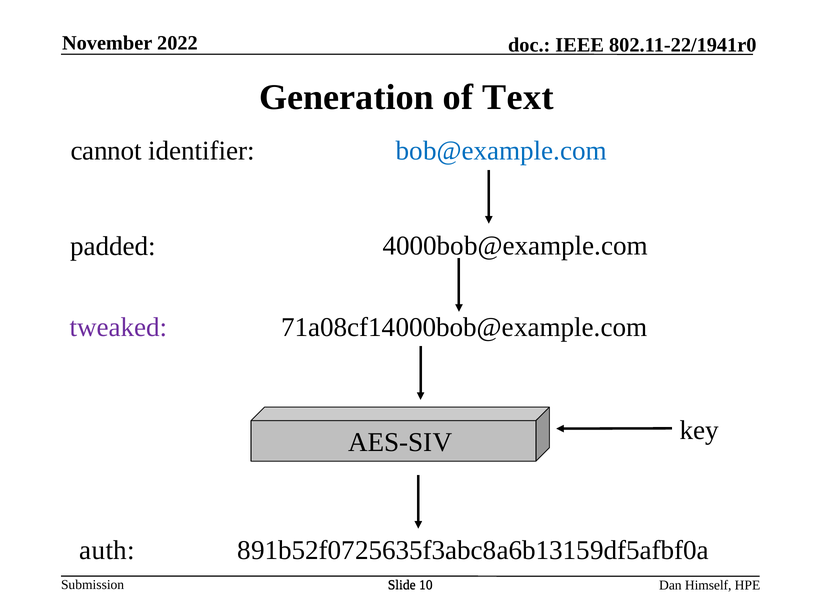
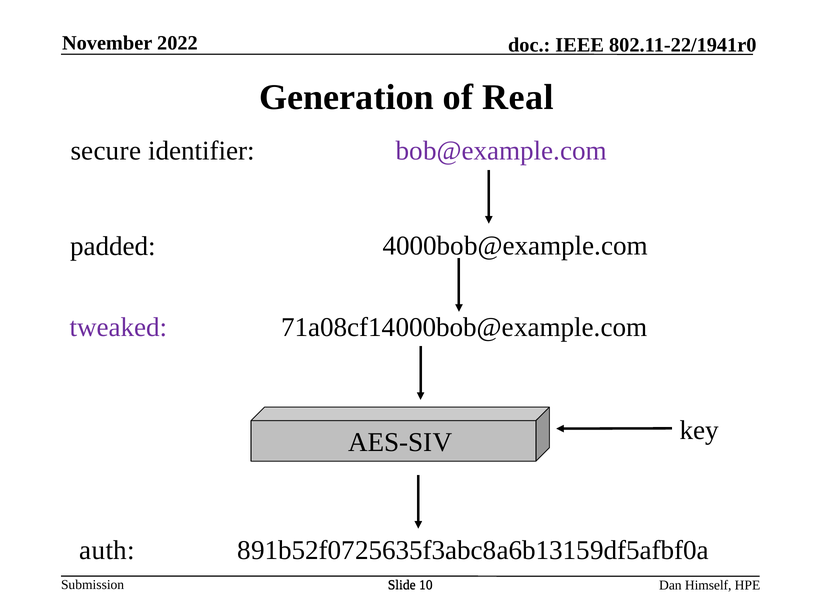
Text: Text -> Real
cannot: cannot -> secure
bob@example.com colour: blue -> purple
